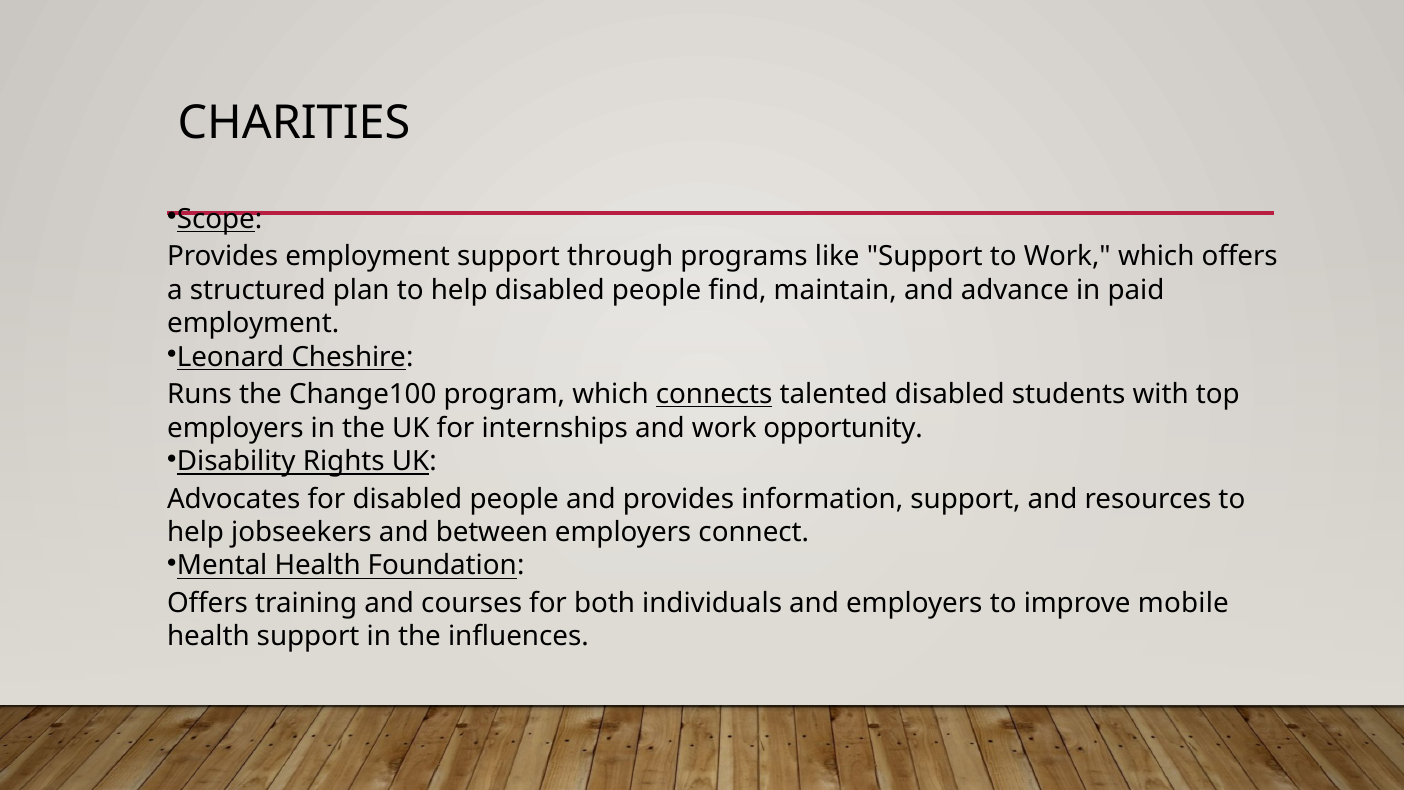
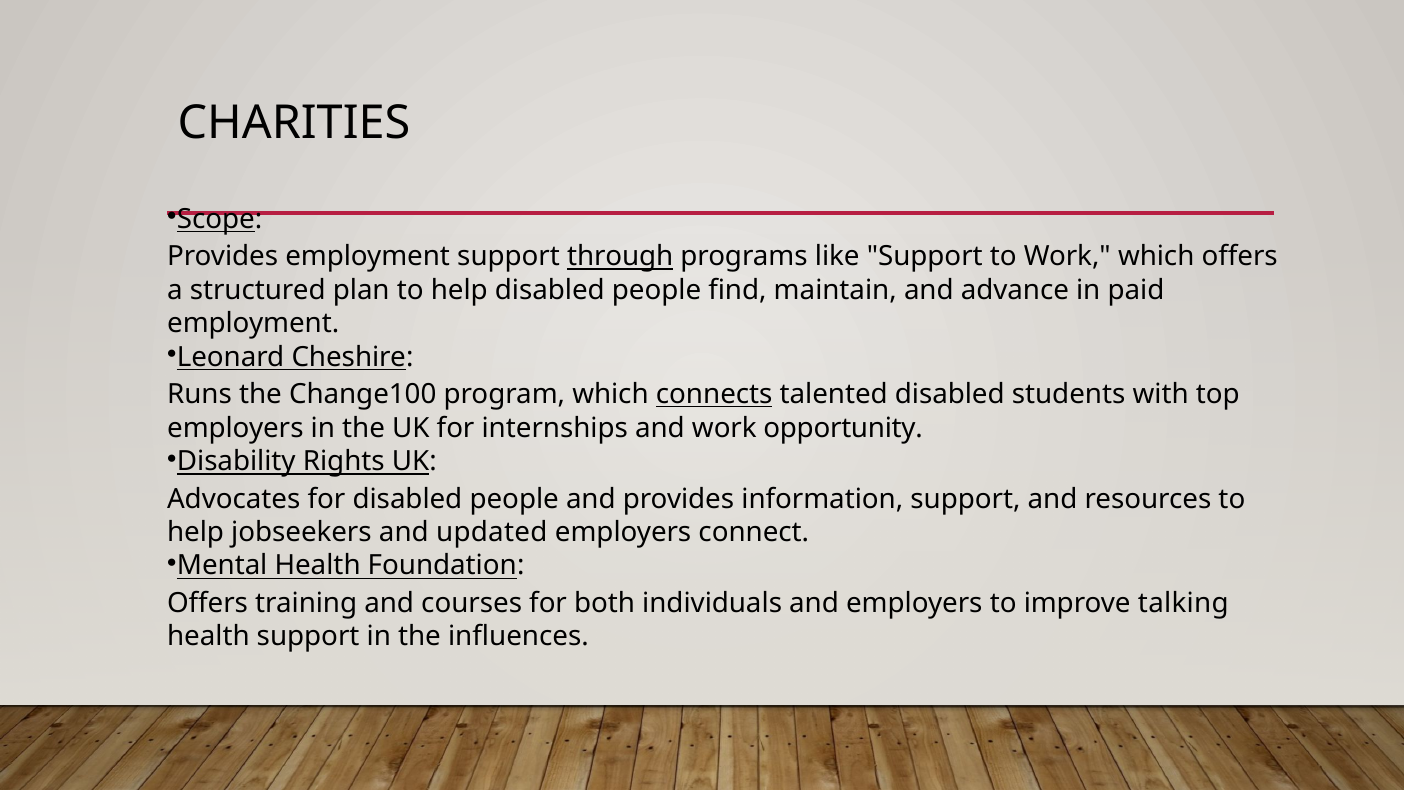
through underline: none -> present
between: between -> updated
mobile: mobile -> talking
